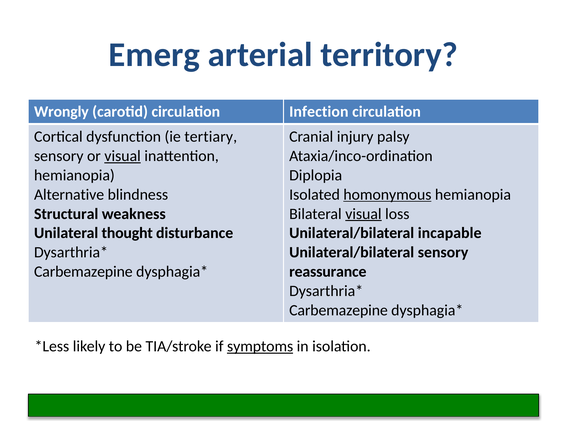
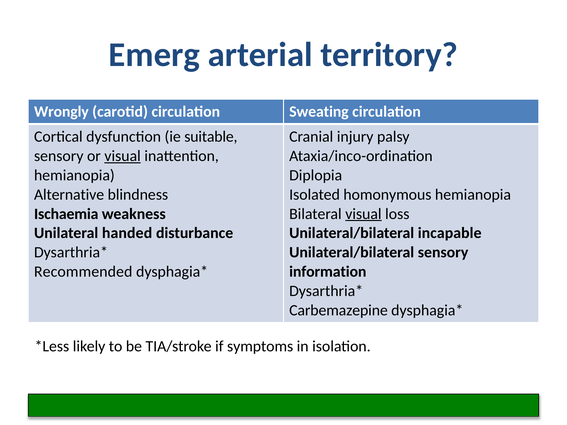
Infection: Infection -> Sweating
tertiary: tertiary -> suitable
homonymous underline: present -> none
Structural: Structural -> Ischaemia
thought: thought -> handed
Carbemazepine at (83, 272): Carbemazepine -> Recommended
reassurance: reassurance -> information
symptoms underline: present -> none
